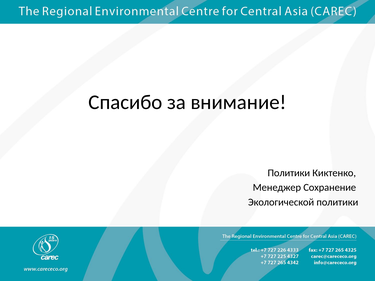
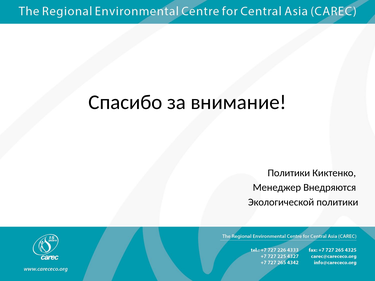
Сохранение: Сохранение -> Внедряются
